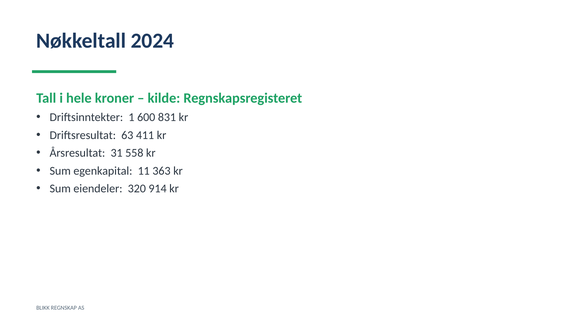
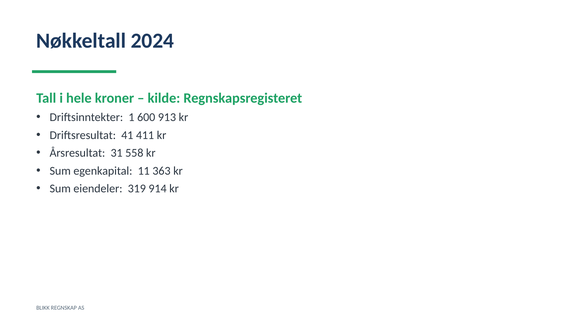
831: 831 -> 913
63: 63 -> 41
320: 320 -> 319
